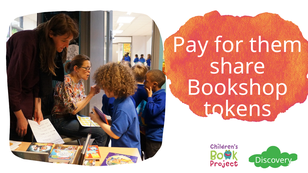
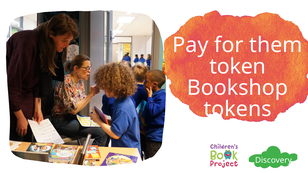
share: share -> token
